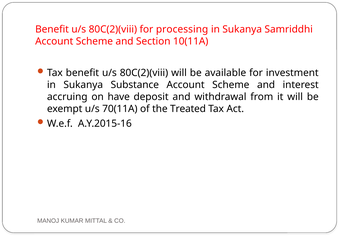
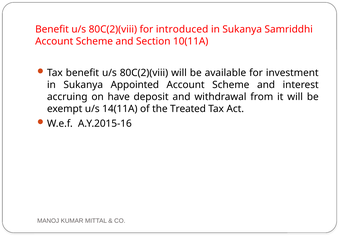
processing: processing -> introduced
Substance: Substance -> Appointed
70(11A: 70(11A -> 14(11A
